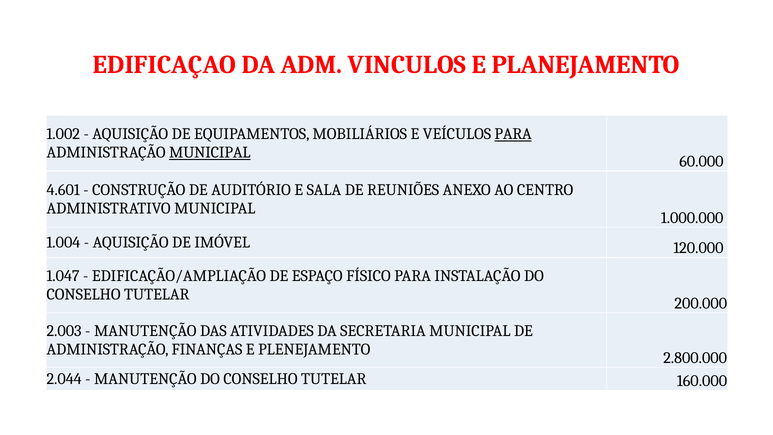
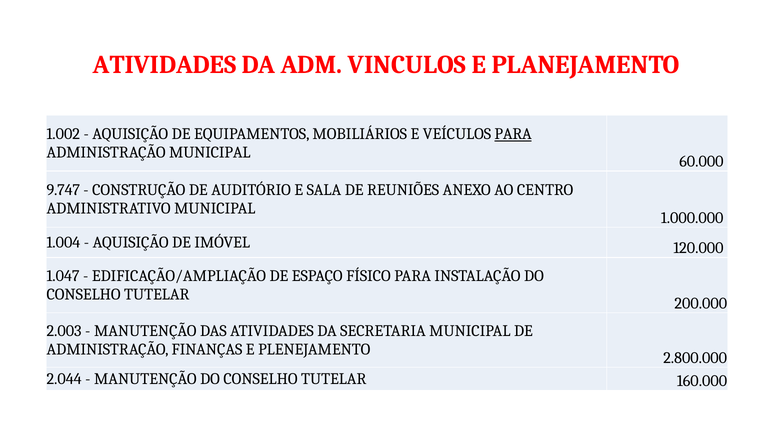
EDIFICAÇAO at (165, 65): EDIFICAÇAO -> ATIVIDADES
MUNICIPAL at (210, 152) underline: present -> none
4.601: 4.601 -> 9.747
